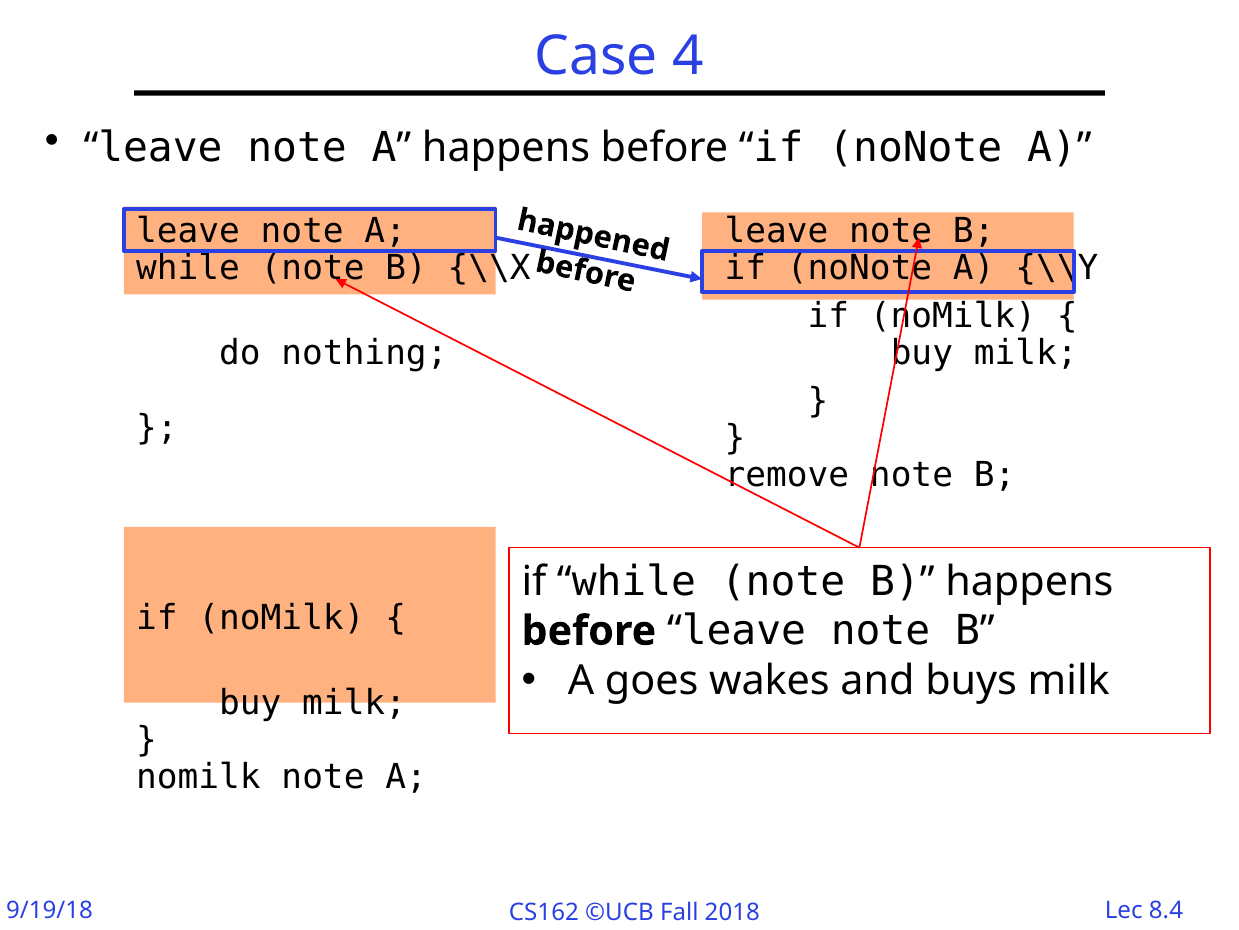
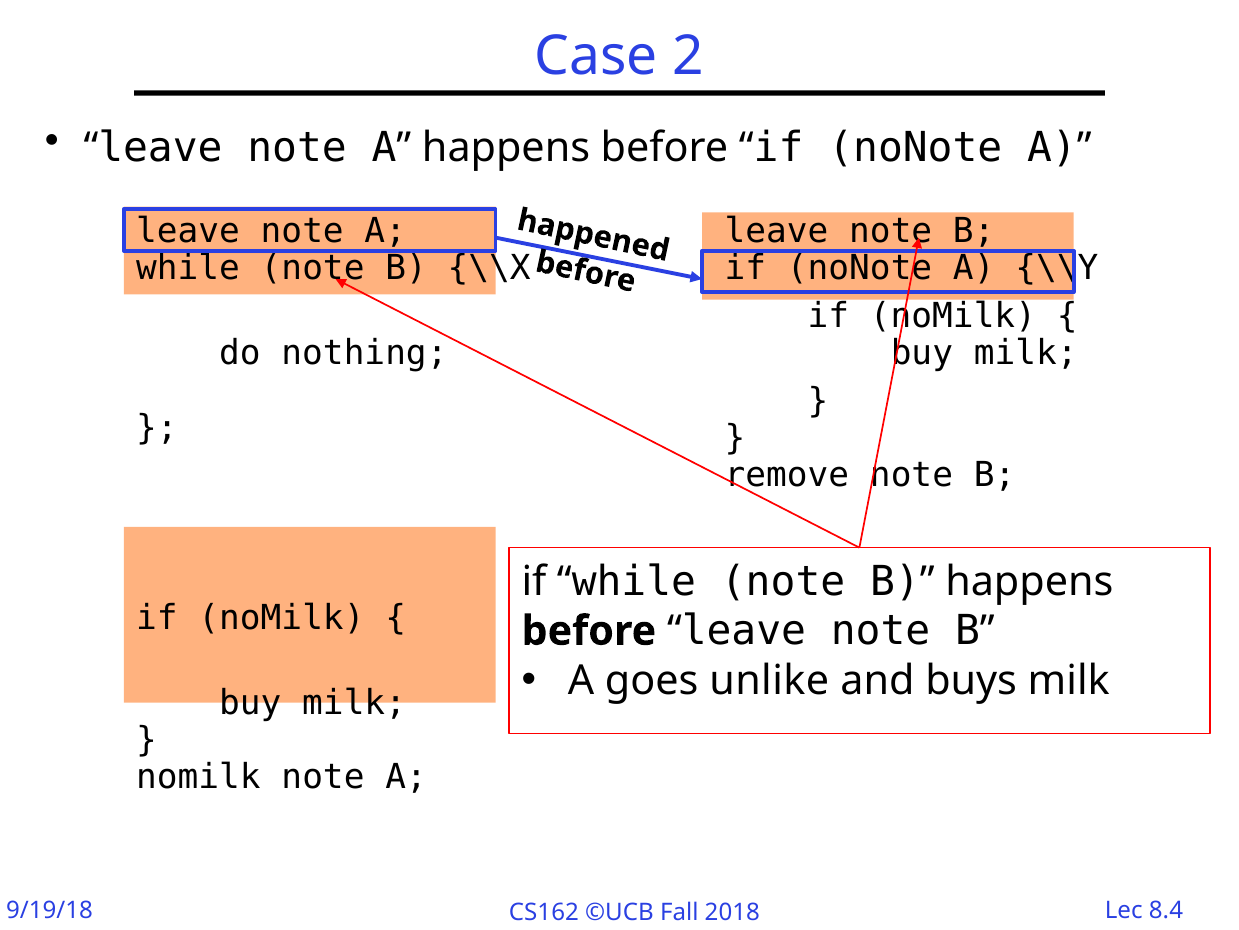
4: 4 -> 2
wakes: wakes -> unlike
